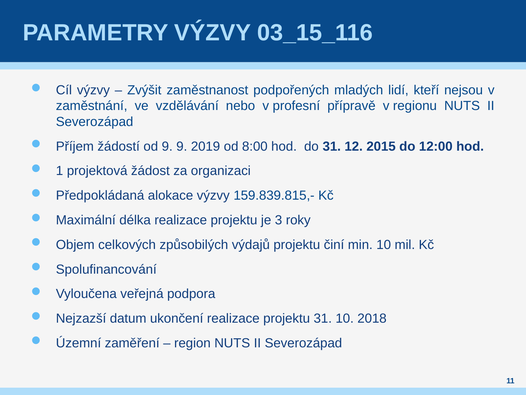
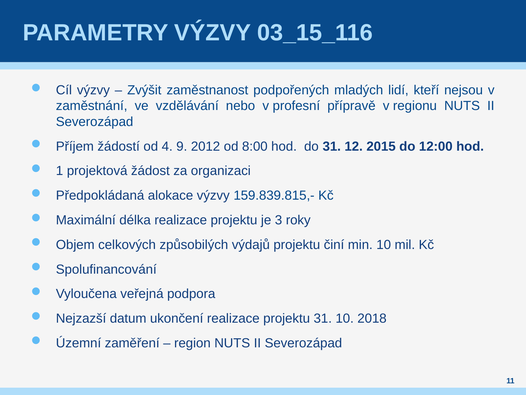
od 9: 9 -> 4
2019: 2019 -> 2012
